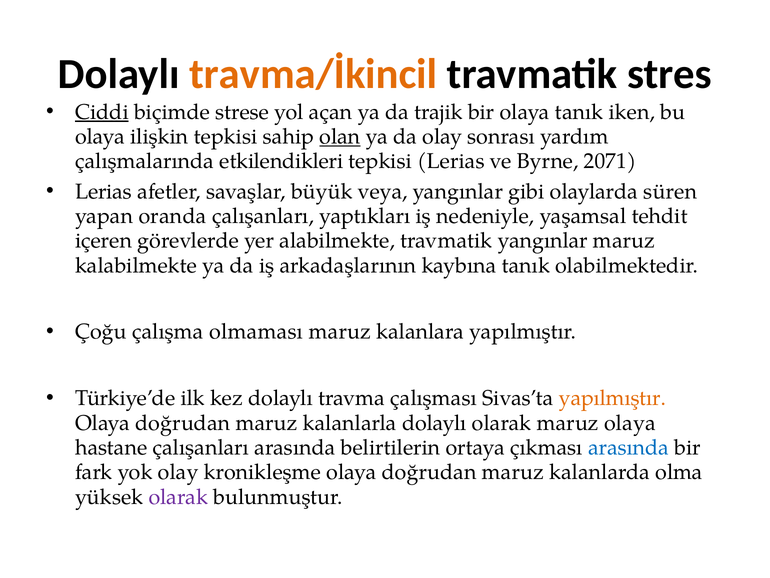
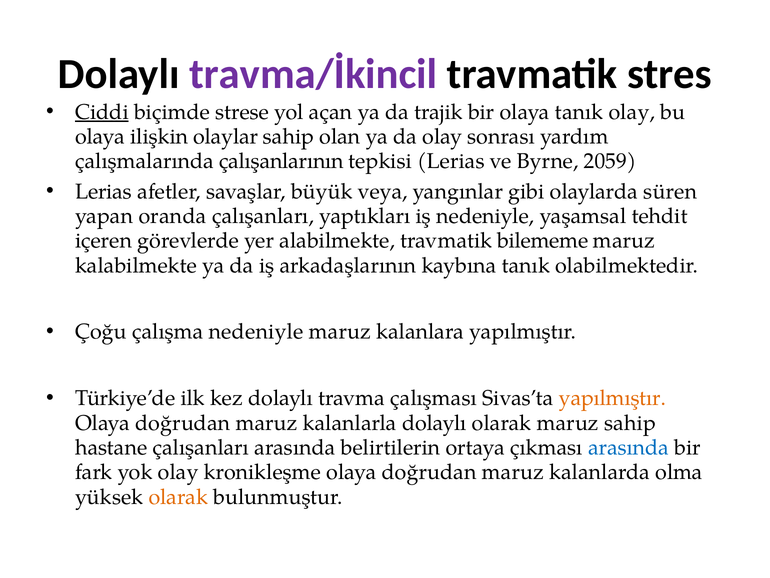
travma/İkincil colour: orange -> purple
tanık iken: iken -> olay
ilişkin tepkisi: tepkisi -> olaylar
olan underline: present -> none
etkilendikleri: etkilendikleri -> çalışanlarının
2071: 2071 -> 2059
travmatik yangınlar: yangınlar -> bilememe
çalışma olmaması: olmaması -> nedeniyle
maruz olaya: olaya -> sahip
olarak at (178, 497) colour: purple -> orange
